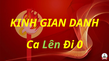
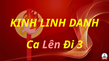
GIAN: GIAN -> LINH
Lên colour: light green -> pink
0: 0 -> 3
